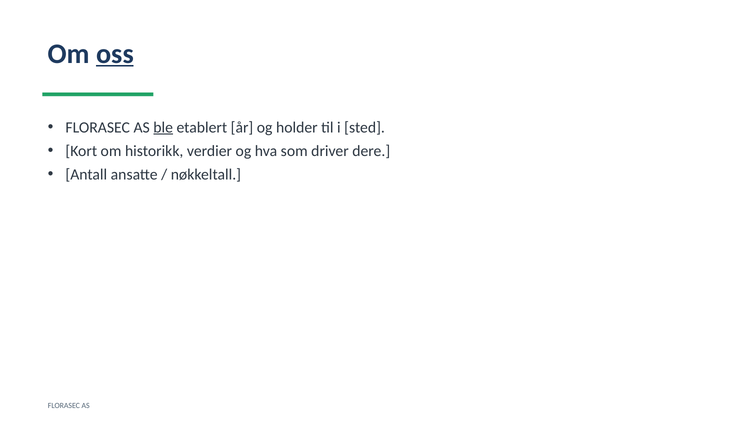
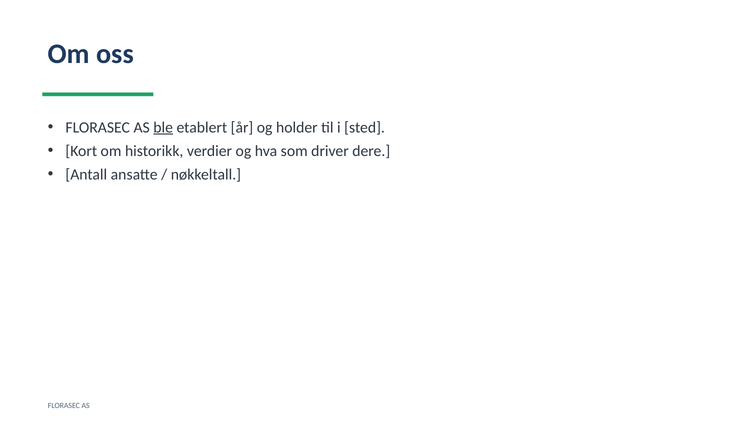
oss underline: present -> none
